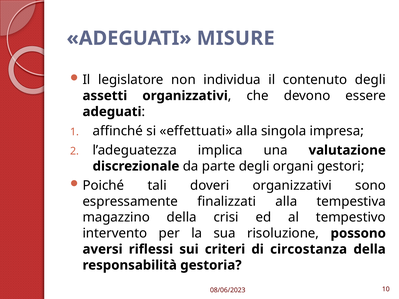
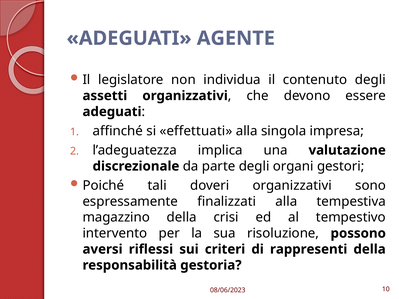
MISURE: MISURE -> AGENTE
circostanza: circostanza -> rappresenti
